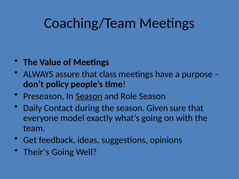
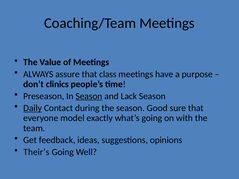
policy: policy -> clinics
Role: Role -> Lack
Daily underline: none -> present
Given: Given -> Good
